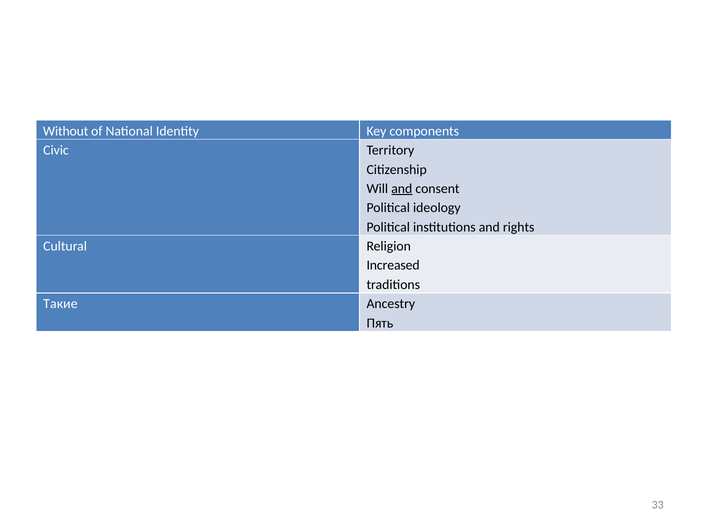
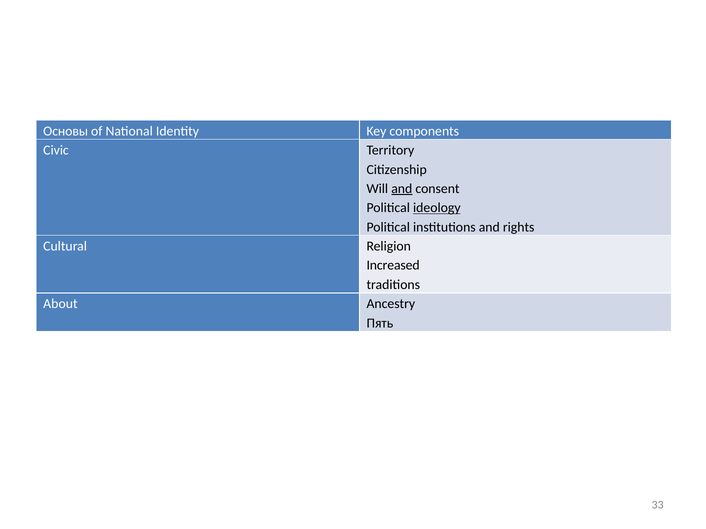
Without: Without -> Основы
ideology underline: none -> present
Такие: Такие -> About
